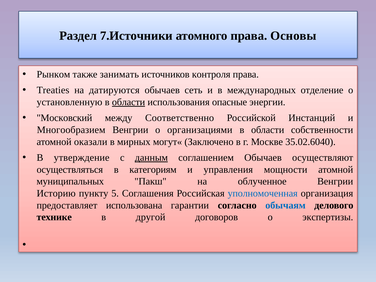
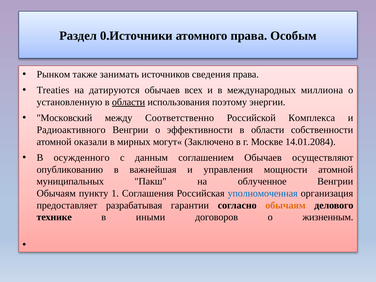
7.Источники: 7.Источники -> 0.Источники
Основы: Основы -> Особым
контроля: контроля -> сведения
сеть: сеть -> всех
отделение: отделение -> миллиона
опасные: опасные -> поэтому
Инстанций: Инстанций -> Комплекса
Многообразием: Многообразием -> Радиоактивного
организациями: организациями -> эффективности
35.02.6040: 35.02.6040 -> 14.01.2084
утверждение: утверждение -> осужденного
данным underline: present -> none
осуществляться: осуществляться -> опубликованию
категориям: категориям -> важнейшая
Историю at (56, 193): Историю -> Обычаям
5: 5 -> 1
использована: использована -> разрабатывая
обычаям at (285, 205) colour: blue -> orange
другой: другой -> иными
экспертизы: экспертизы -> жизненным
